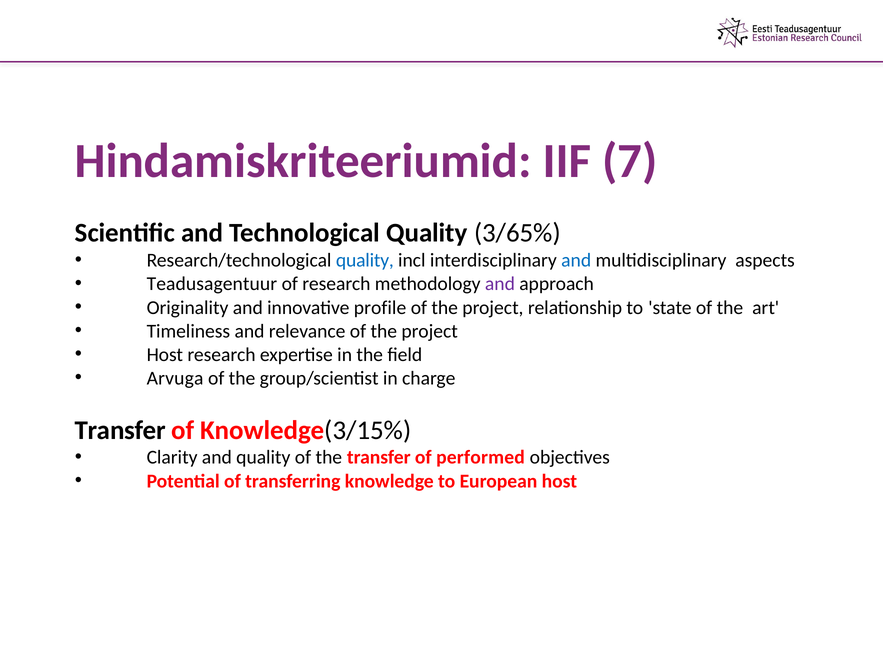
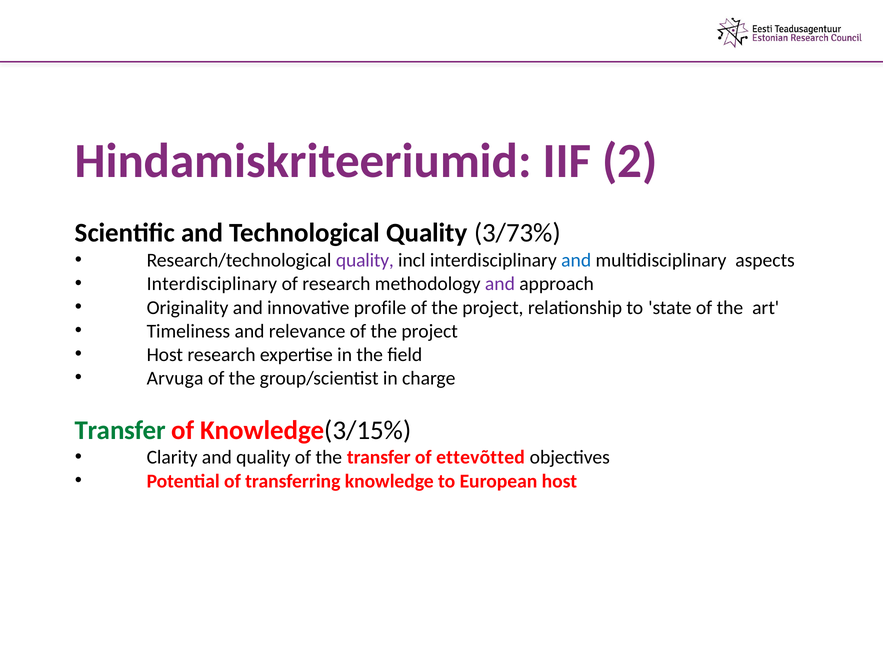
7: 7 -> 2
3/65%: 3/65% -> 3/73%
quality at (365, 261) colour: blue -> purple
Teadusagentuur at (212, 284): Teadusagentuur -> Interdisciplinary
Transfer at (120, 430) colour: black -> green
performed: performed -> ettevõtted
